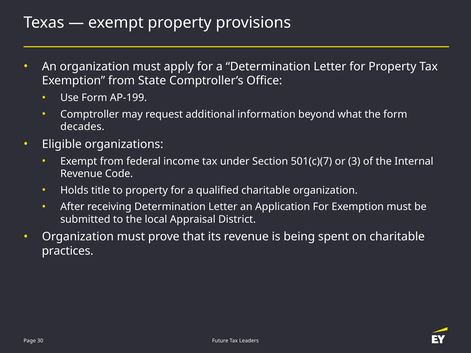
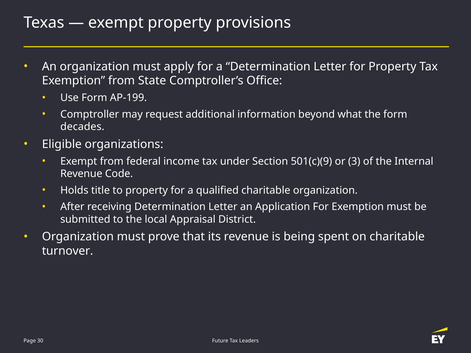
501(c)(7: 501(c)(7 -> 501(c)(9
practices: practices -> turnover
